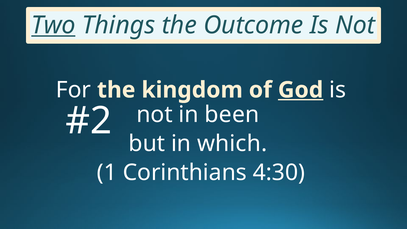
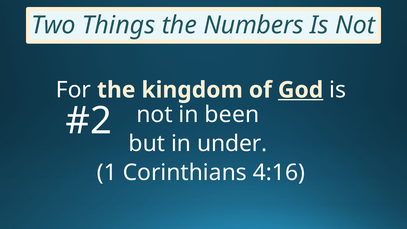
Two underline: present -> none
Outcome: Outcome -> Numbers
which: which -> under
4:30: 4:30 -> 4:16
